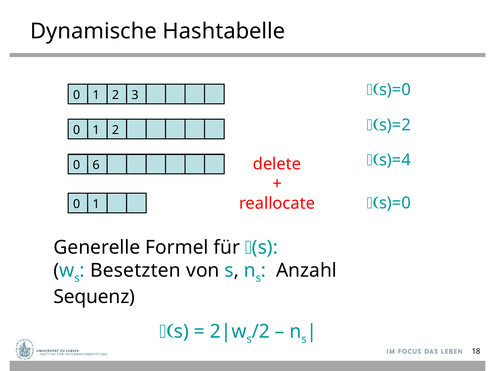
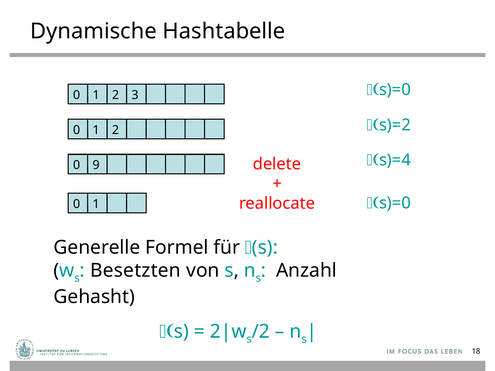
6: 6 -> 9
Sequenz: Sequenz -> Gehasht
